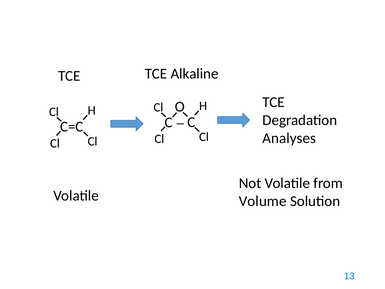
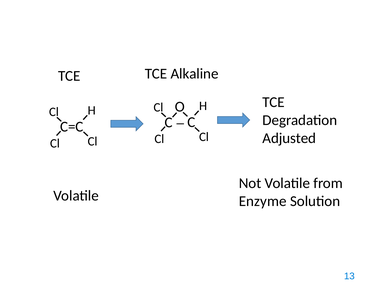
Analyses: Analyses -> Adjusted
Volume: Volume -> Enzyme
